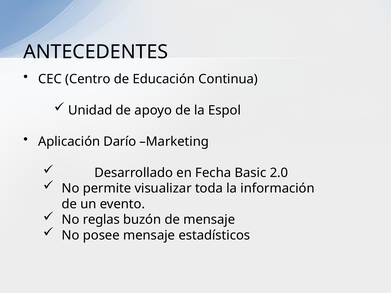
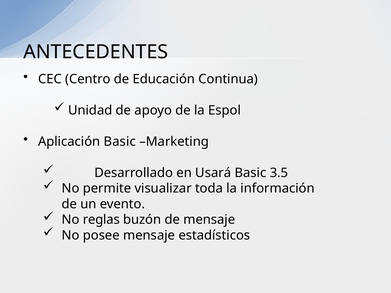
Aplicación Darío: Darío -> Basic
Fecha: Fecha -> Usará
2.0: 2.0 -> 3.5
